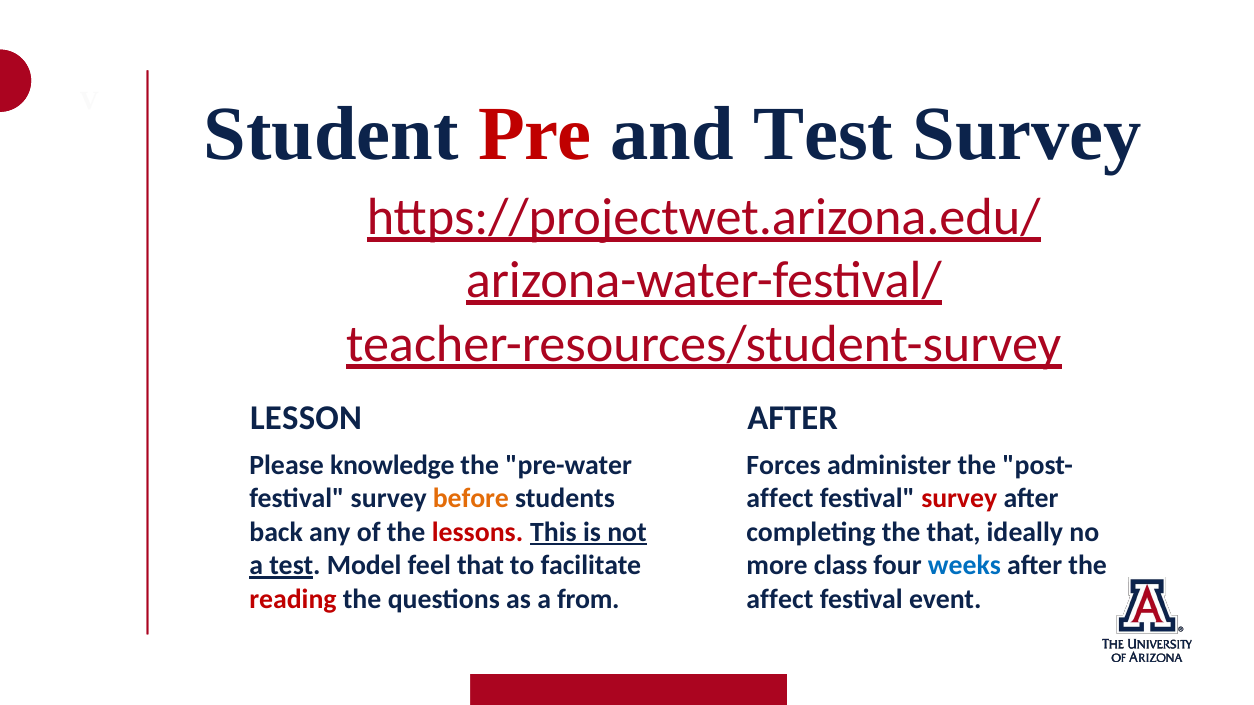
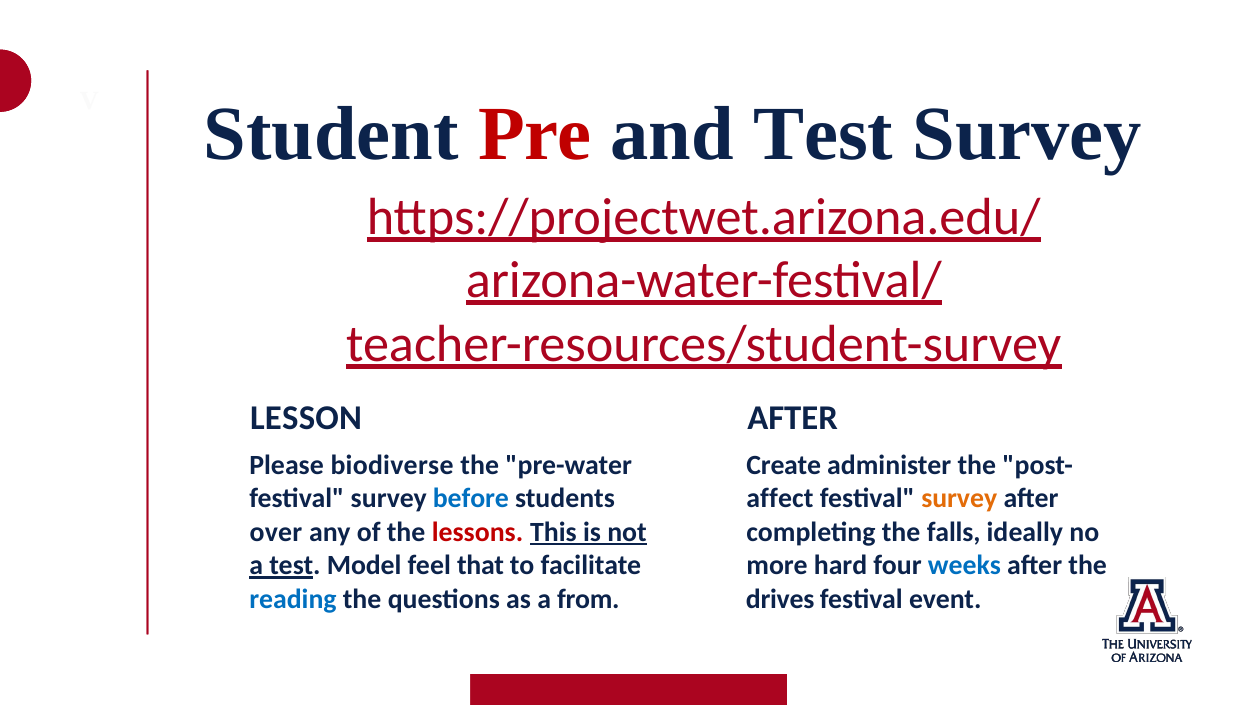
knowledge: knowledge -> biodiverse
Forces: Forces -> Create
before colour: orange -> blue
survey at (959, 499) colour: red -> orange
back: back -> over
the that: that -> falls
class: class -> hard
reading colour: red -> blue
affect at (780, 599): affect -> drives
